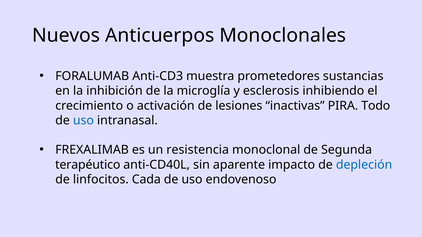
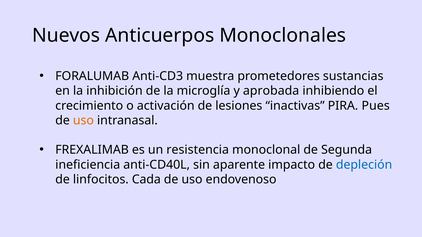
esclerosis: esclerosis -> aprobada
Todo: Todo -> Pues
uso at (83, 121) colour: blue -> orange
terapéutico: terapéutico -> ineficiencia
